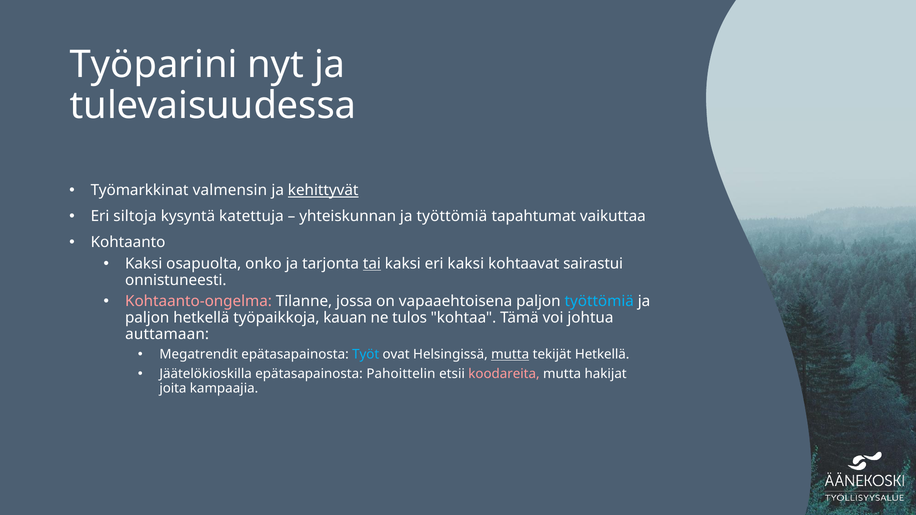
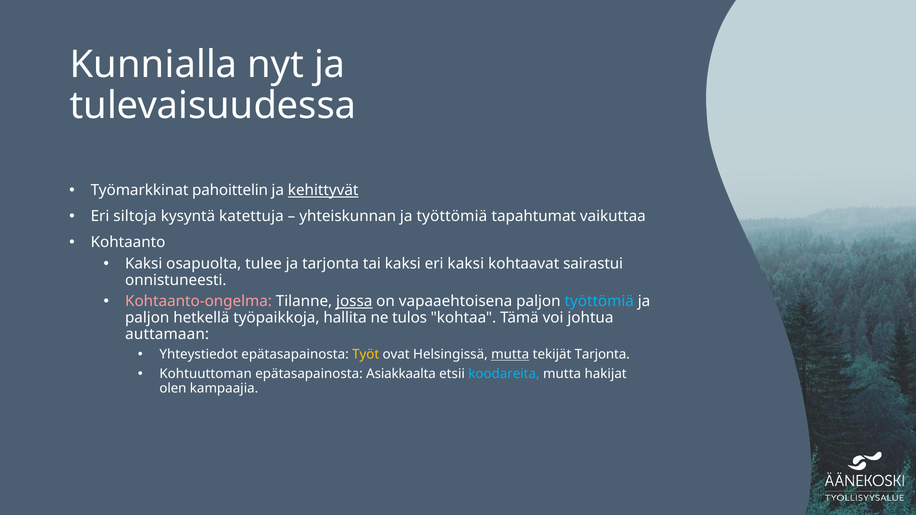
Työparini: Työparini -> Kunnialla
valmensin: valmensin -> pahoittelin
onko: onko -> tulee
tai underline: present -> none
jossa underline: none -> present
kauan: kauan -> hallita
Megatrendit: Megatrendit -> Yhteystiedot
Työt colour: light blue -> yellow
tekijät Hetkellä: Hetkellä -> Tarjonta
Jäätelökioskilla: Jäätelökioskilla -> Kohtuuttoman
Pahoittelin: Pahoittelin -> Asiakkaalta
koodareita colour: pink -> light blue
joita: joita -> olen
